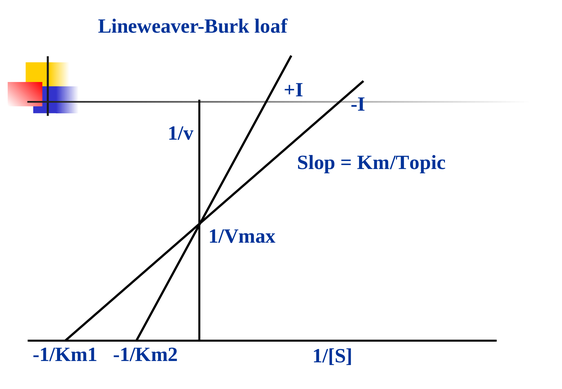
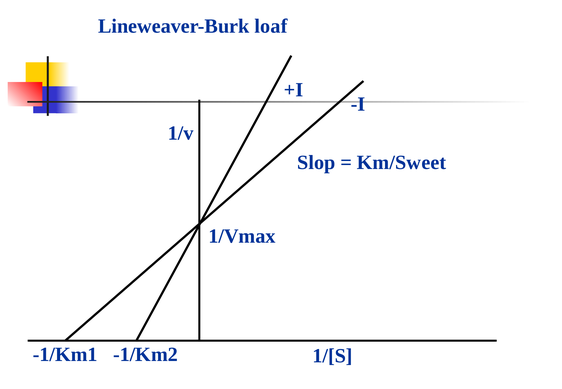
Km/Topic: Km/Topic -> Km/Sweet
